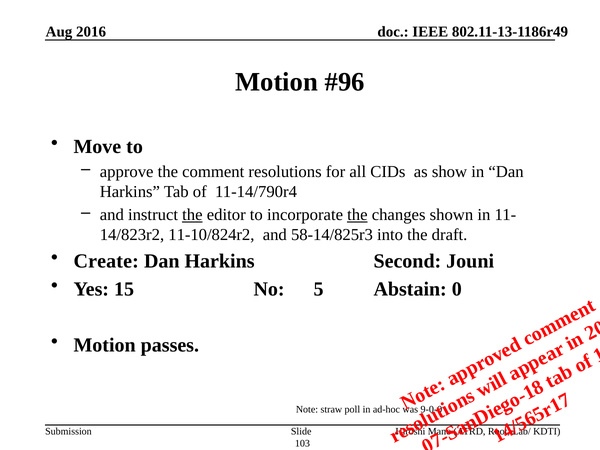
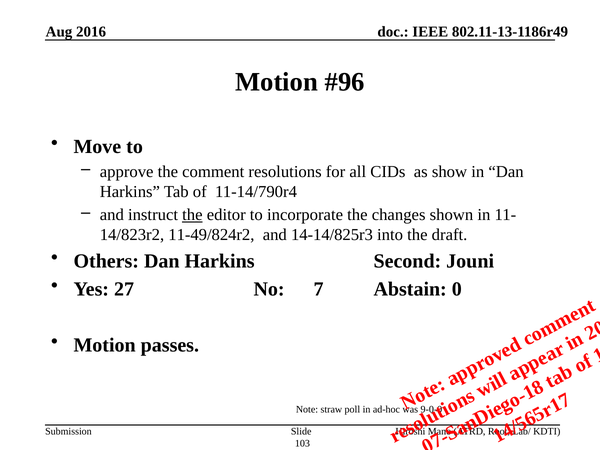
the at (357, 215) underline: present -> none
11-10/824r2: 11-10/824r2 -> 11-49/824r2
58-14/825r3: 58-14/825r3 -> 14-14/825r3
Create: Create -> Others
15: 15 -> 27
No 5: 5 -> 7
